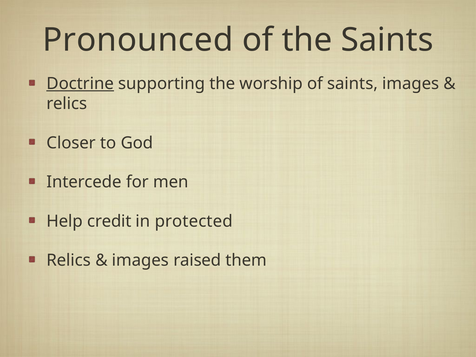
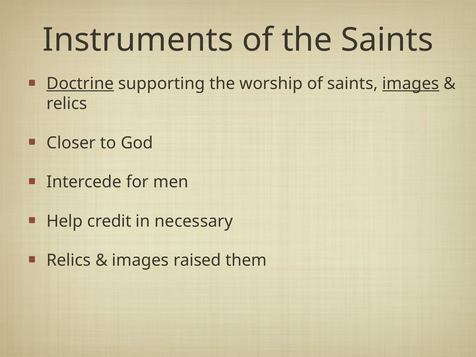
Pronounced: Pronounced -> Instruments
images at (411, 84) underline: none -> present
protected: protected -> necessary
